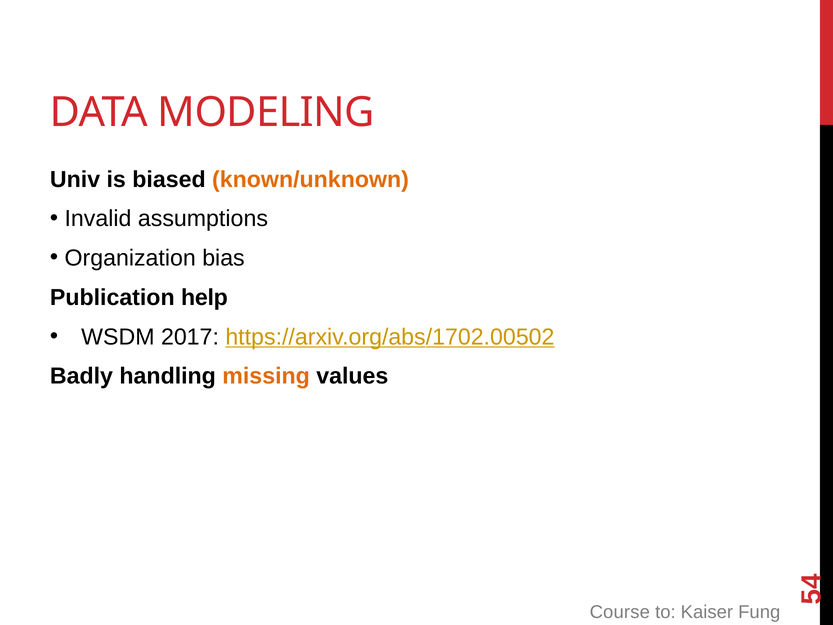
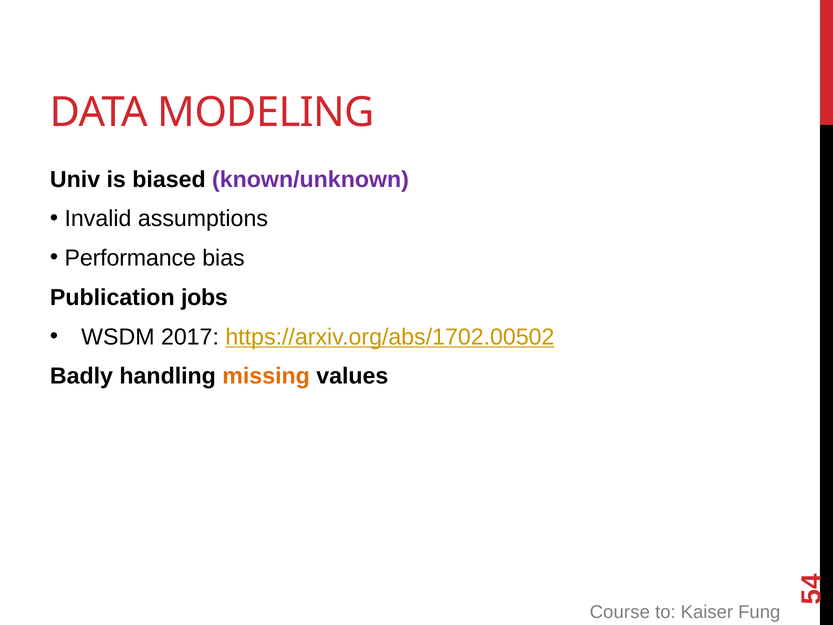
known/unknown colour: orange -> purple
Organization: Organization -> Performance
help: help -> jobs
